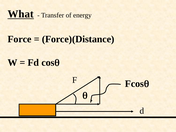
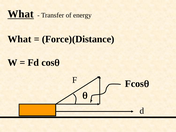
Force at (20, 39): Force -> What
